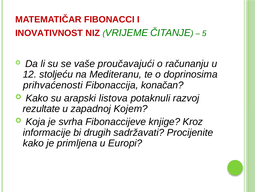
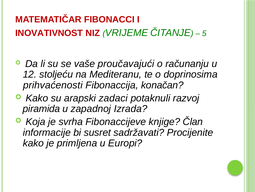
listova: listova -> zadaci
rezultate: rezultate -> piramida
Kojem: Kojem -> Izrada
Kroz: Kroz -> Član
drugih: drugih -> susret
